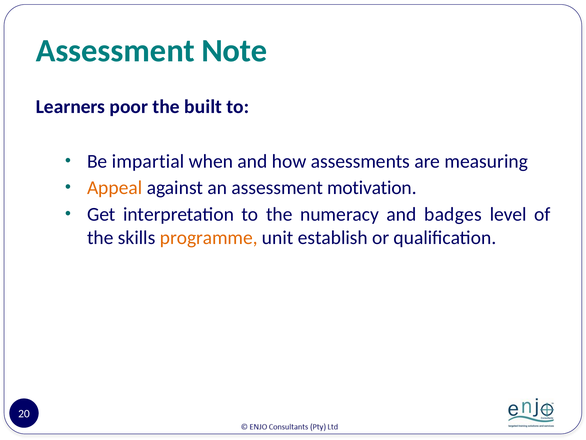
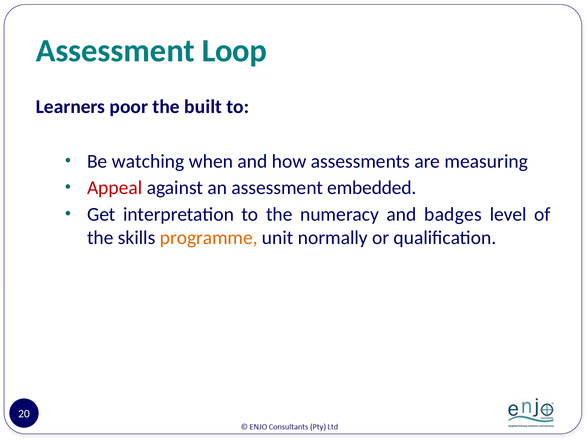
Note: Note -> Loop
impartial: impartial -> watching
Appeal colour: orange -> red
motivation: motivation -> embedded
establish: establish -> normally
